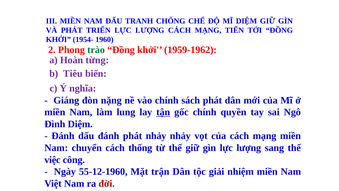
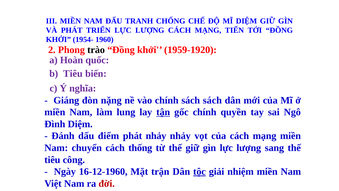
trào colour: green -> black
1959-1962: 1959-1962 -> 1959-1920
từng: từng -> quốc
sách phát: phát -> sách
dấu đánh: đánh -> điểm
việc at (52, 159): việc -> tiêu
55-12-1960: 55-12-1960 -> 16-12-1960
tộc underline: none -> present
